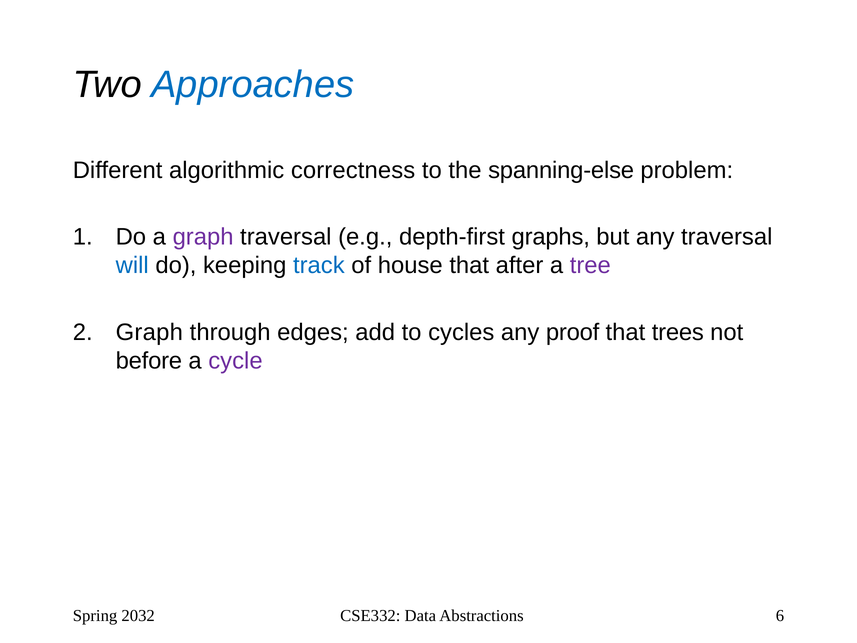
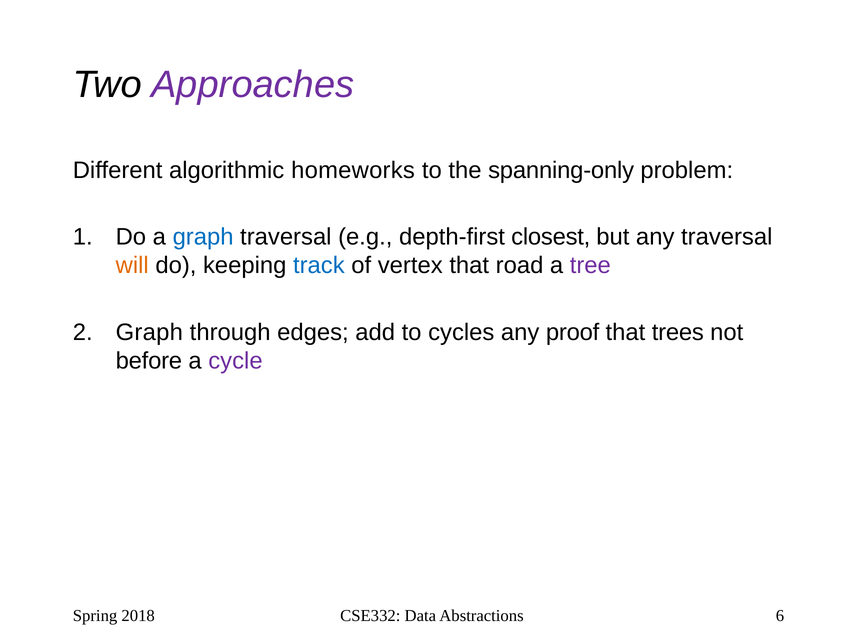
Approaches colour: blue -> purple
correctness: correctness -> homeworks
spanning-else: spanning-else -> spanning-only
graph at (203, 237) colour: purple -> blue
graphs: graphs -> closest
will colour: blue -> orange
house: house -> vertex
after: after -> road
2032: 2032 -> 2018
